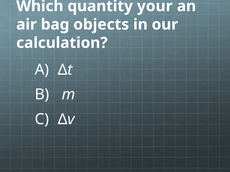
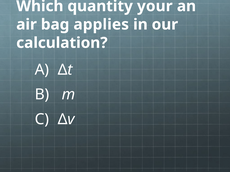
objects: objects -> applies
